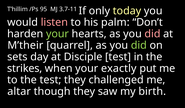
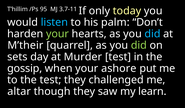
listen colour: pink -> light blue
did at (153, 34) colour: pink -> light blue
Disciple: Disciple -> Murder
strikes: strikes -> gossip
exactly: exactly -> ashore
birth: birth -> learn
